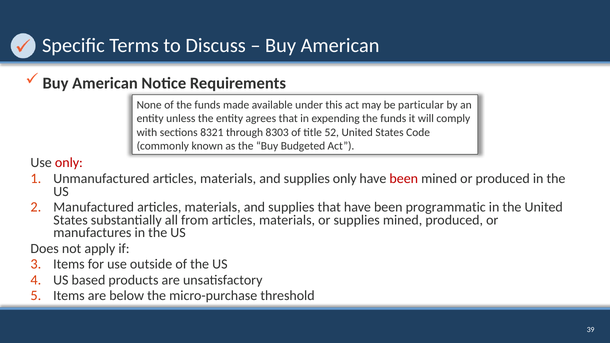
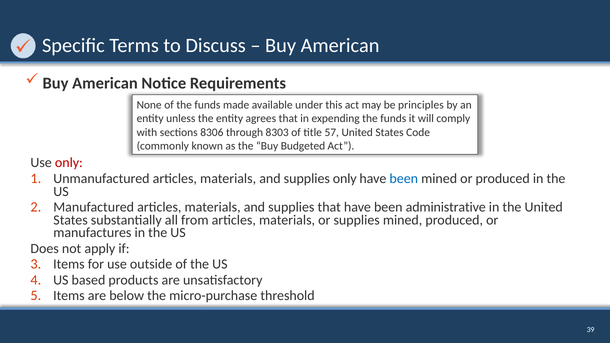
particular: particular -> principles
8321: 8321 -> 8306
52: 52 -> 57
been at (404, 179) colour: red -> blue
programmatic: programmatic -> administrative
